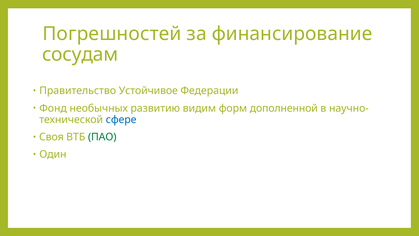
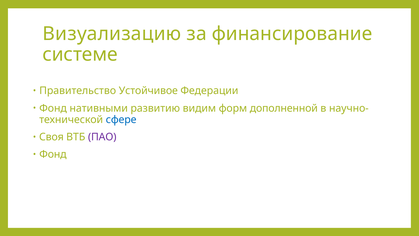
Погрешностей: Погрешностей -> Визуализацию
сосудам: сосудам -> системе
необычных: необычных -> нативными
ПАО colour: green -> purple
Один at (53, 154): Один -> Фонд
